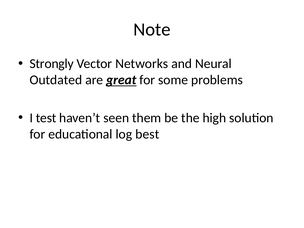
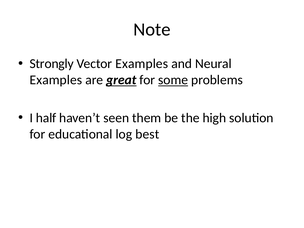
Vector Networks: Networks -> Examples
Outdated at (56, 80): Outdated -> Examples
some underline: none -> present
test: test -> half
